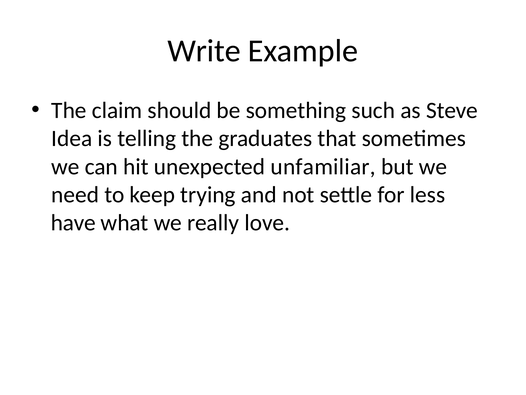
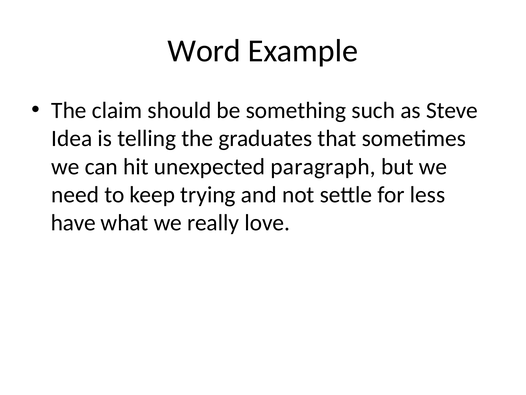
Write: Write -> Word
unfamiliar: unfamiliar -> paragraph
